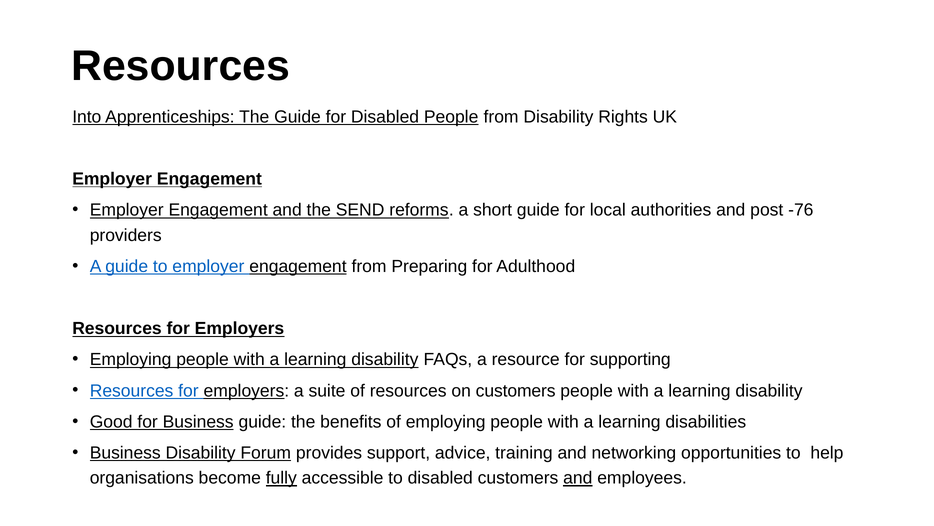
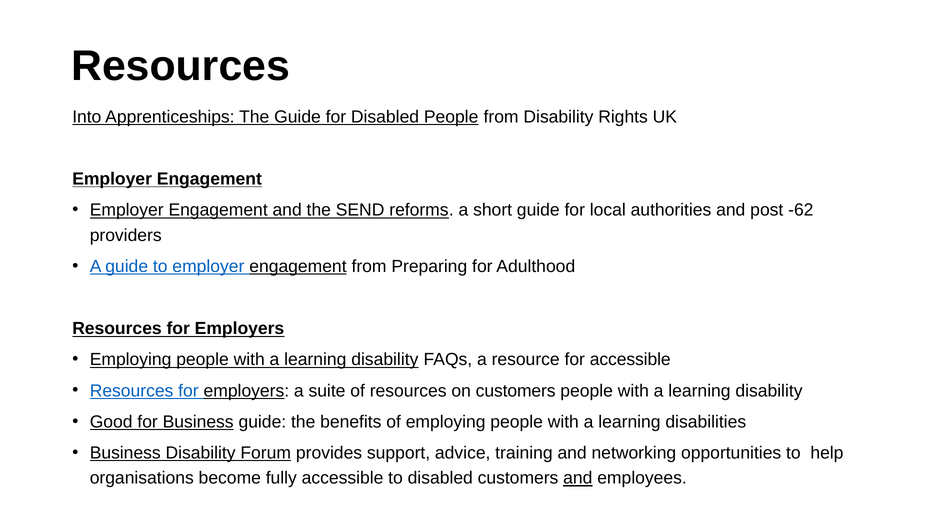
-76: -76 -> -62
for supporting: supporting -> accessible
fully underline: present -> none
